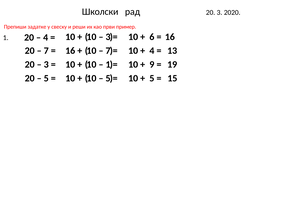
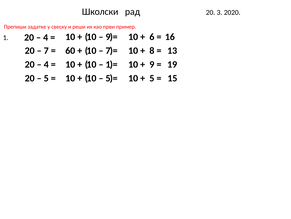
3 at (108, 37): 3 -> 9
16 at (70, 51): 16 -> 60
4 at (152, 51): 4 -> 8
3 at (46, 64): 3 -> 4
